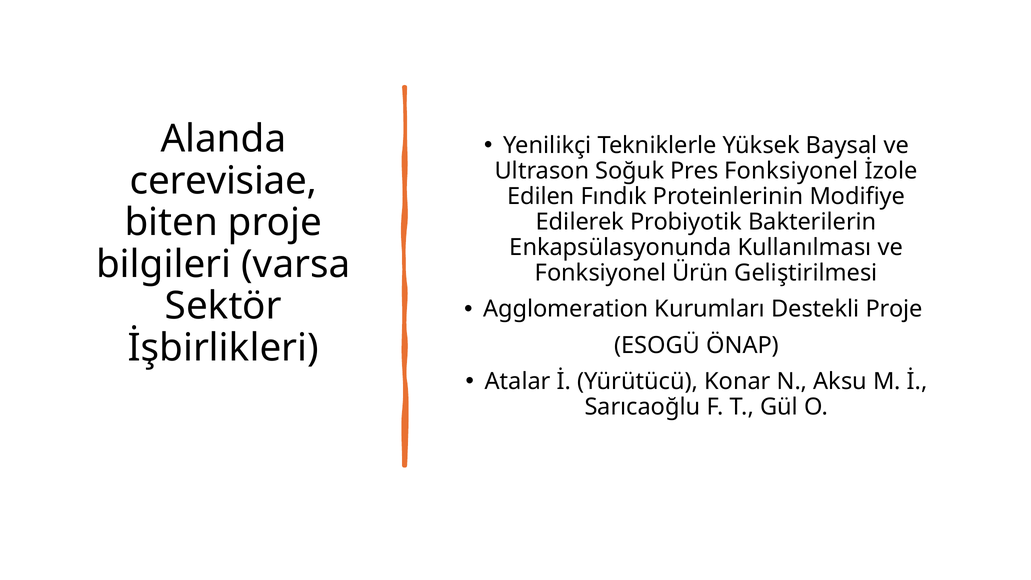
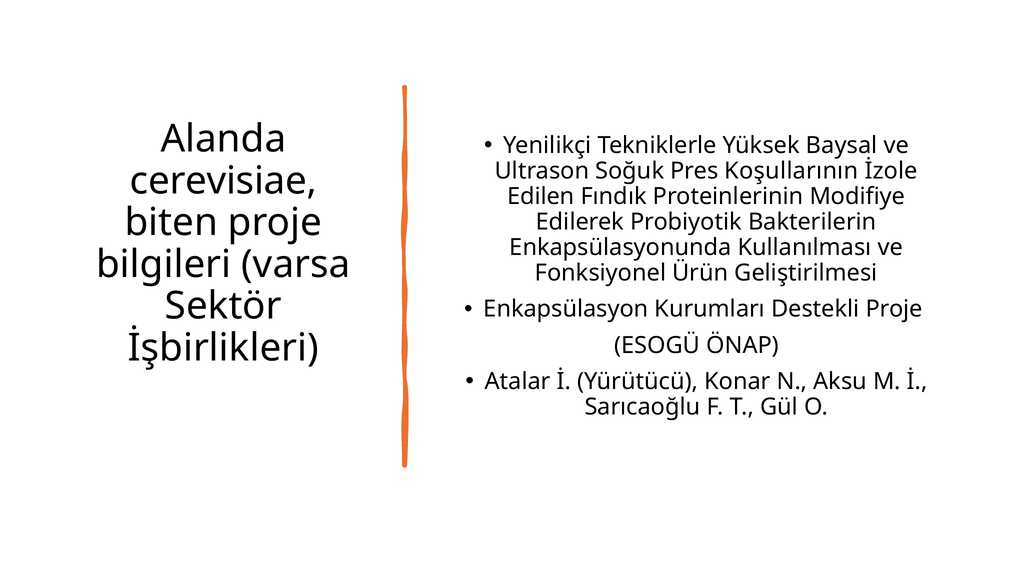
Pres Fonksiyonel: Fonksiyonel -> Koşullarının
Agglomeration: Agglomeration -> Enkapsülasyon
